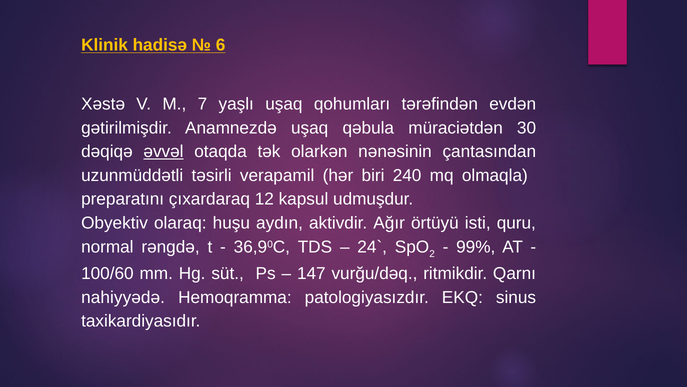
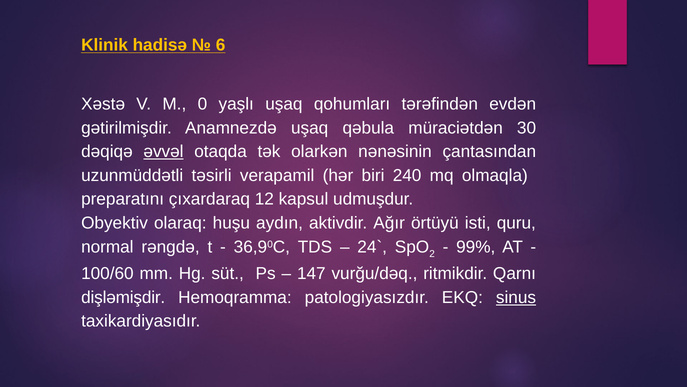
7: 7 -> 0
nahiyyədə: nahiyyədə -> dişləmişdir
sinus underline: none -> present
